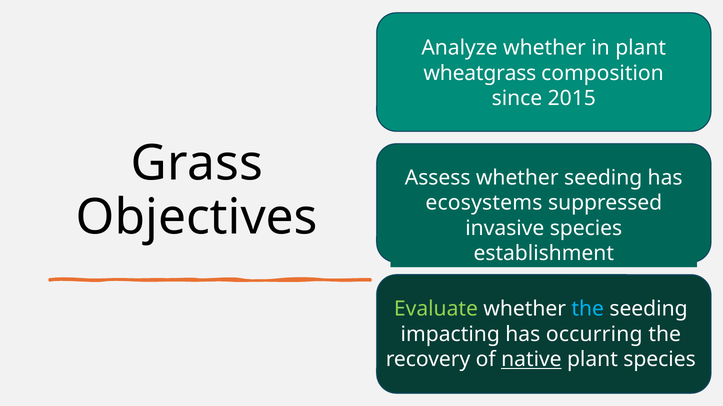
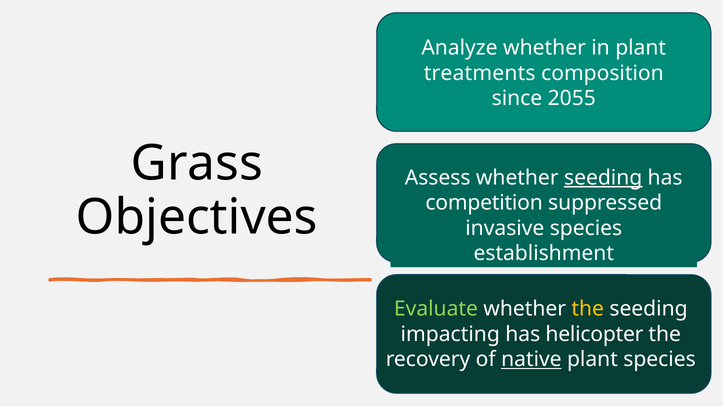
wheatgrass: wheatgrass -> treatments
2015: 2015 -> 2055
seeding at (603, 178) underline: none -> present
ecosystems: ecosystems -> competition
the at (588, 309) colour: light blue -> yellow
occurring: occurring -> helicopter
